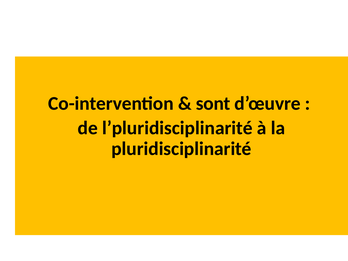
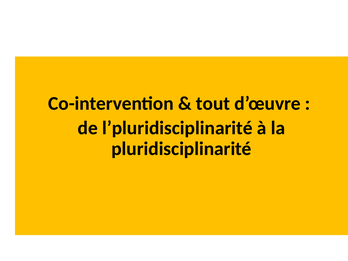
sont: sont -> tout
